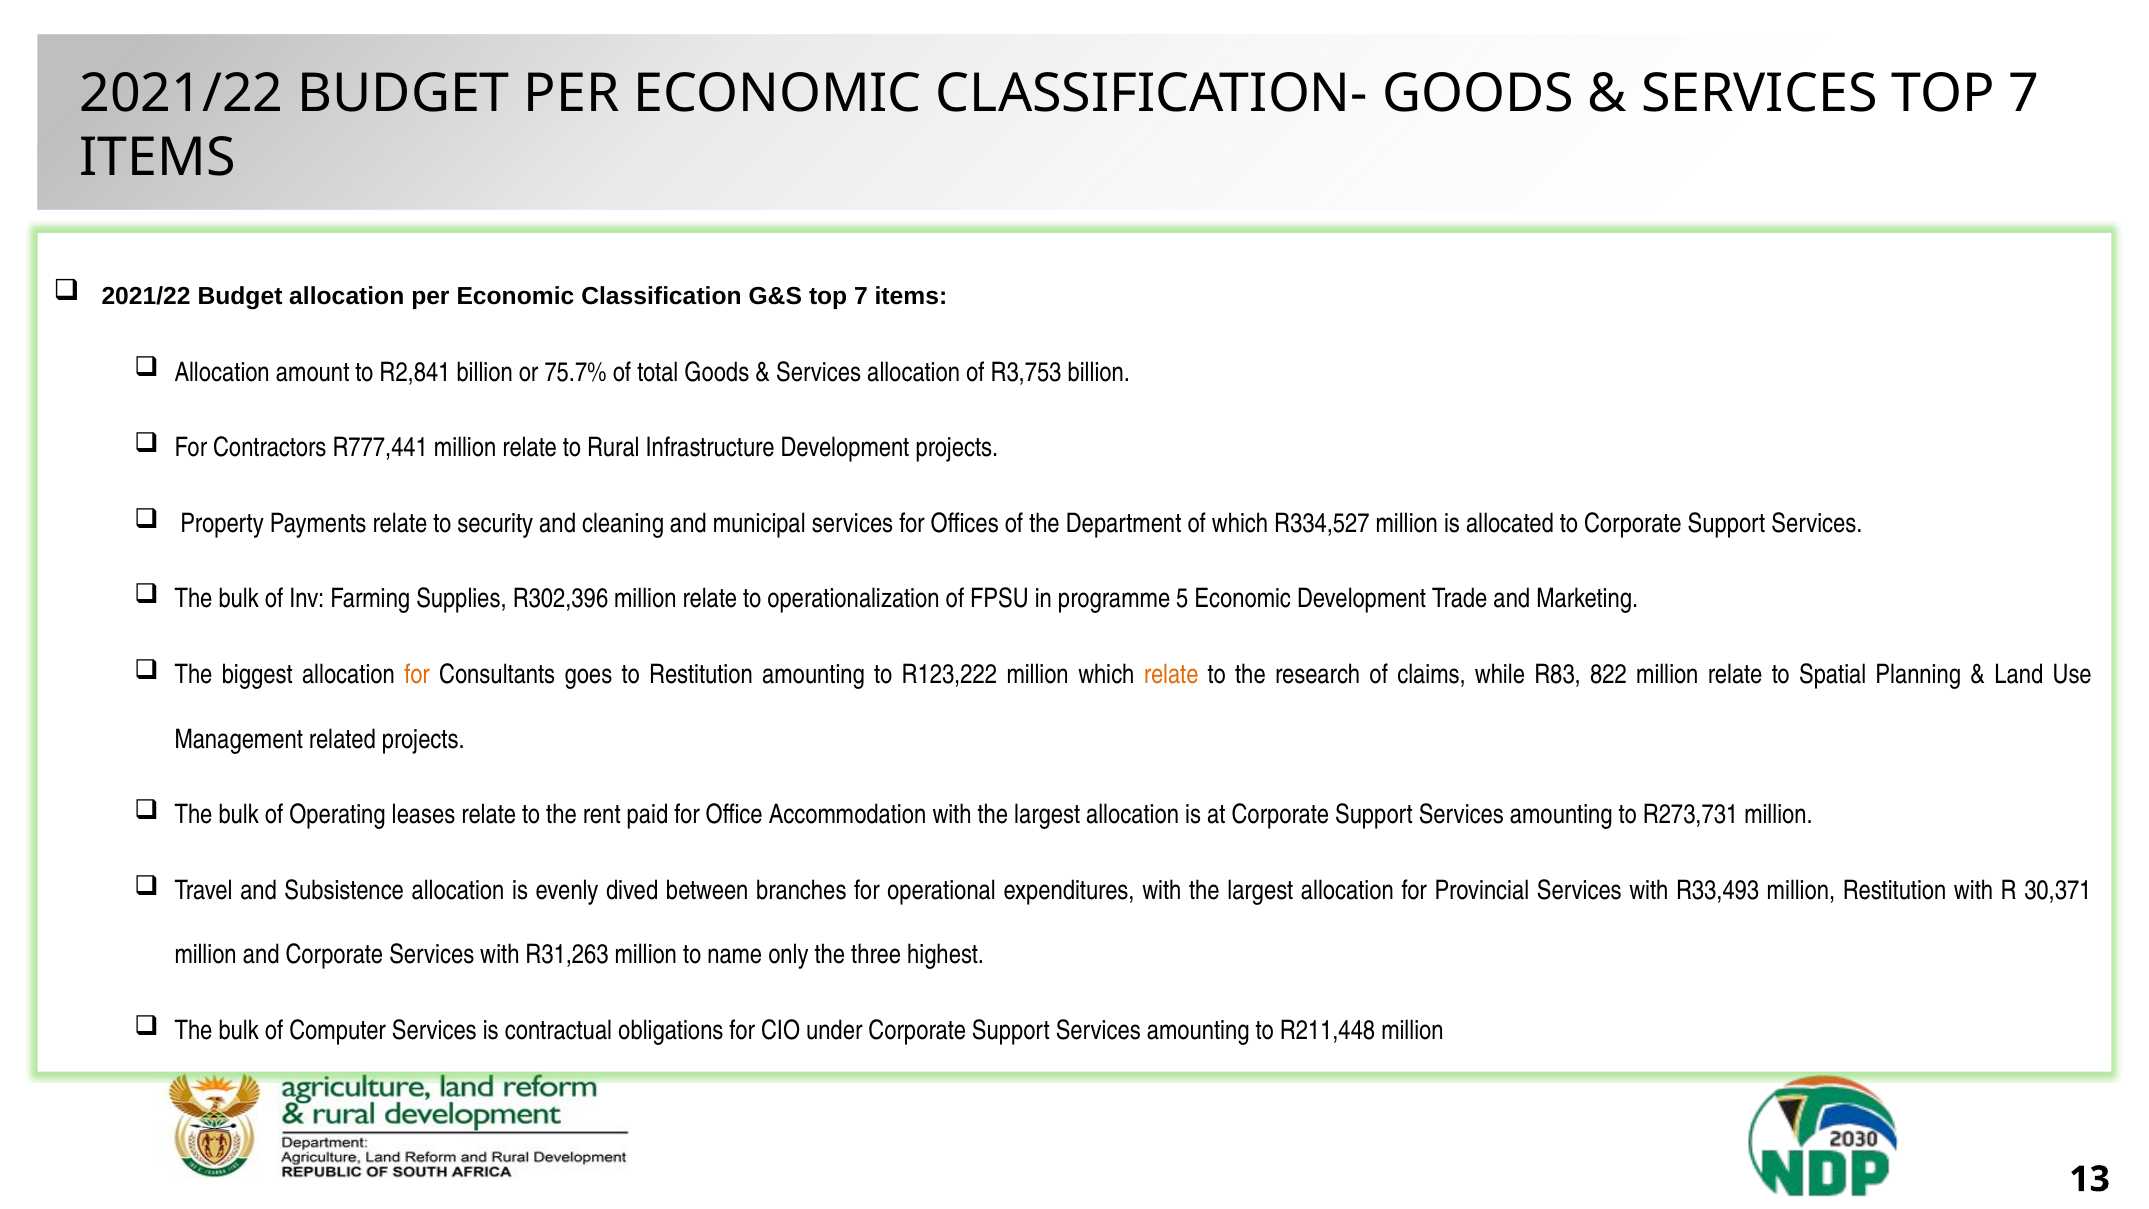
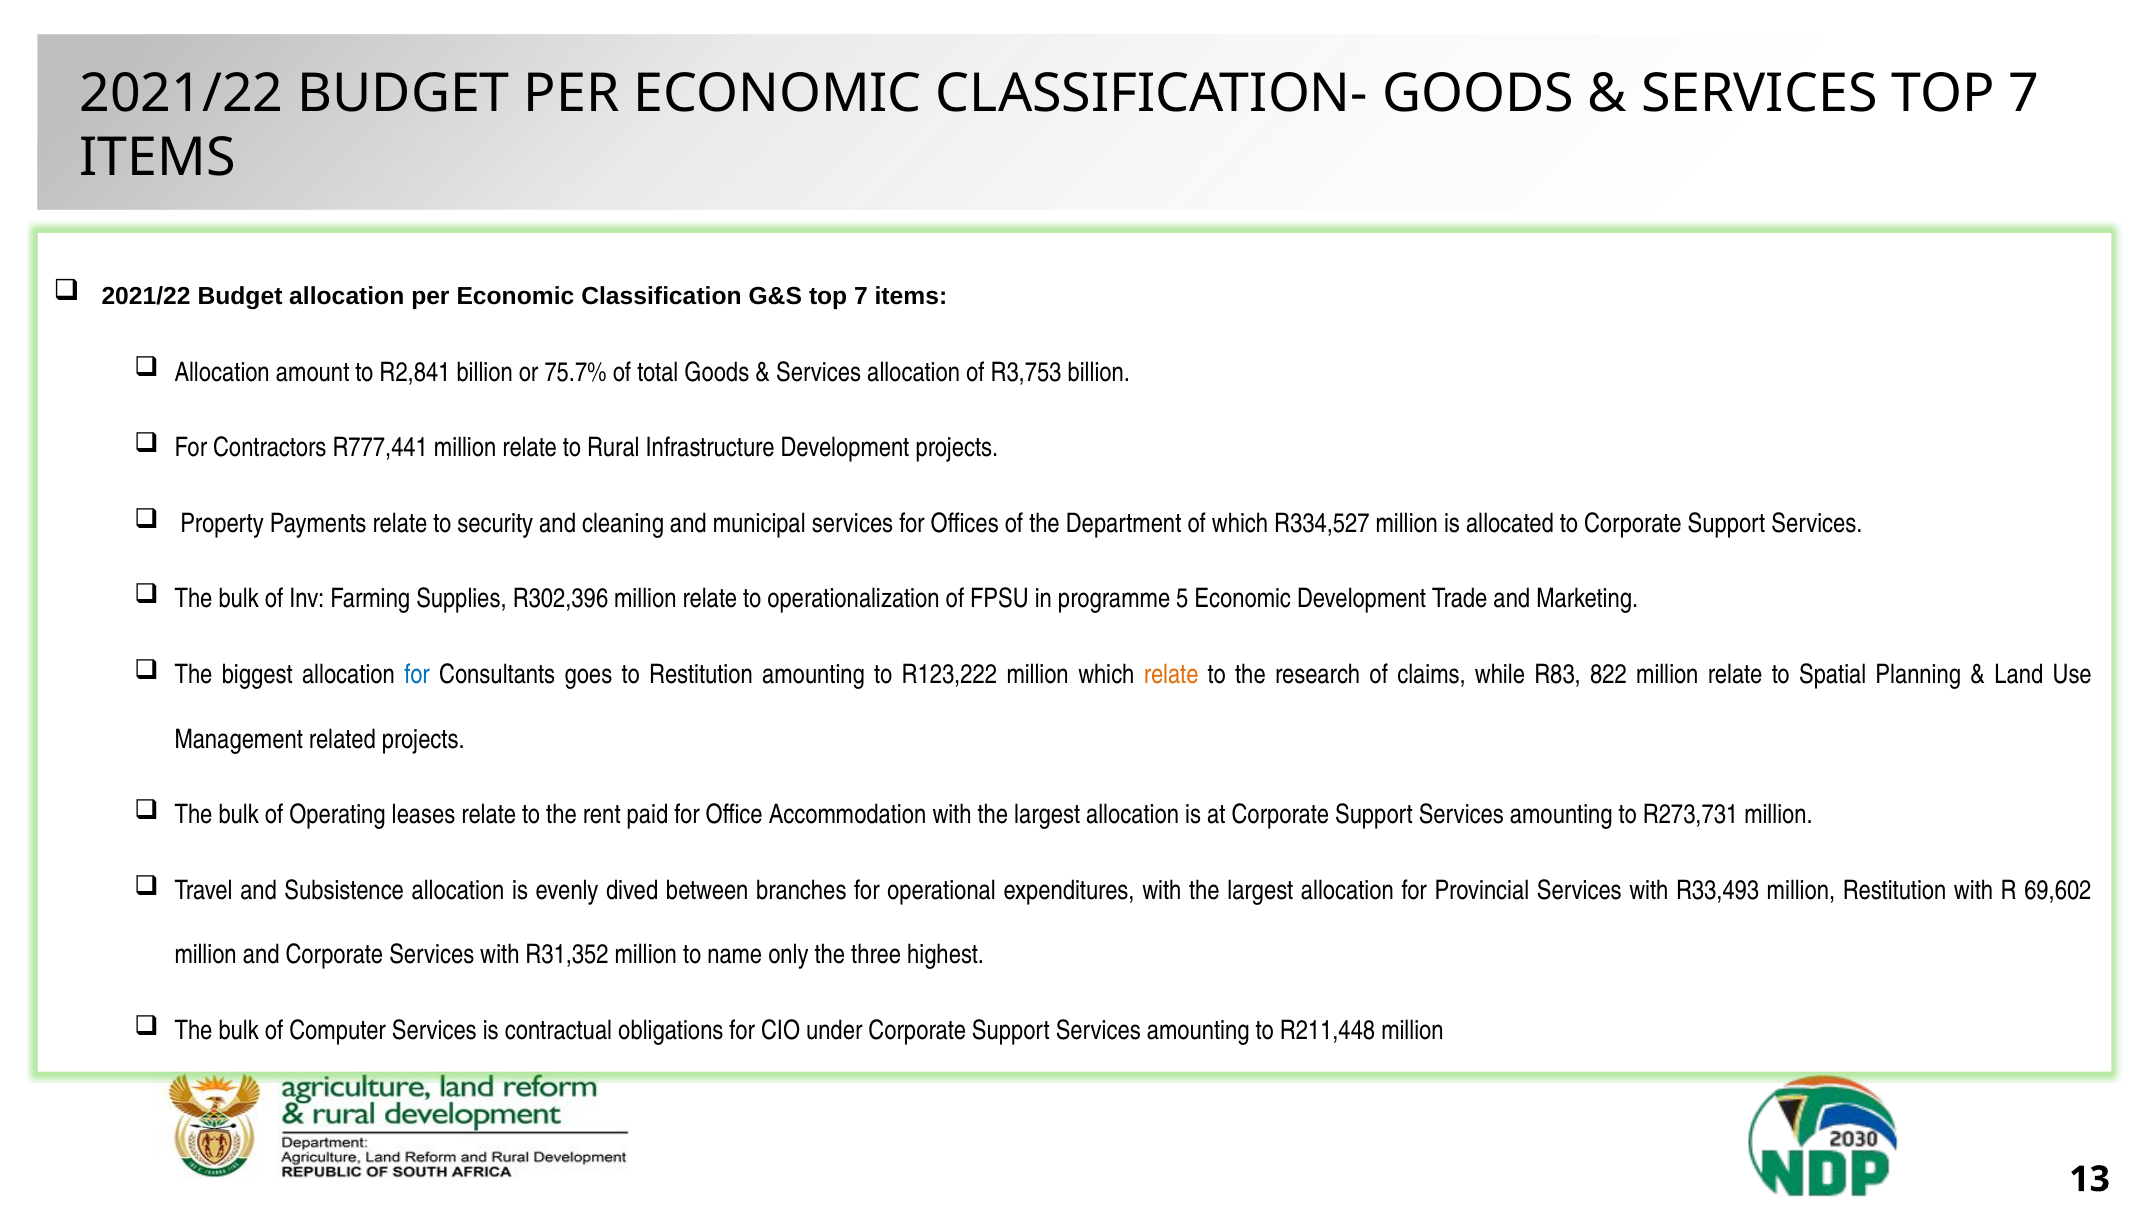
for at (417, 675) colour: orange -> blue
30,371: 30,371 -> 69,602
R31,263: R31,263 -> R31,352
